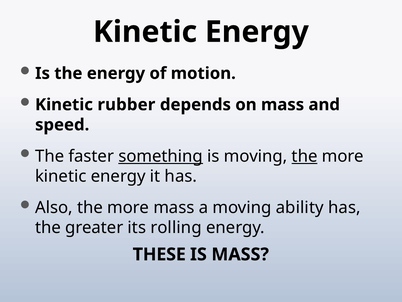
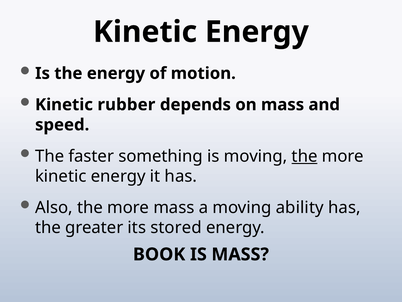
something underline: present -> none
rolling: rolling -> stored
THESE: THESE -> BOOK
